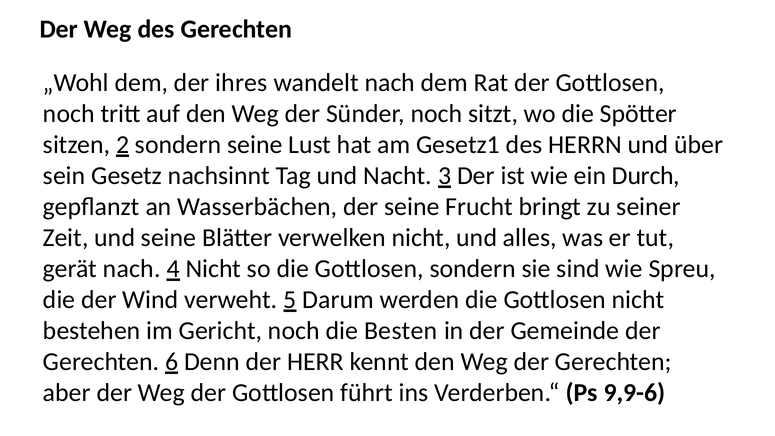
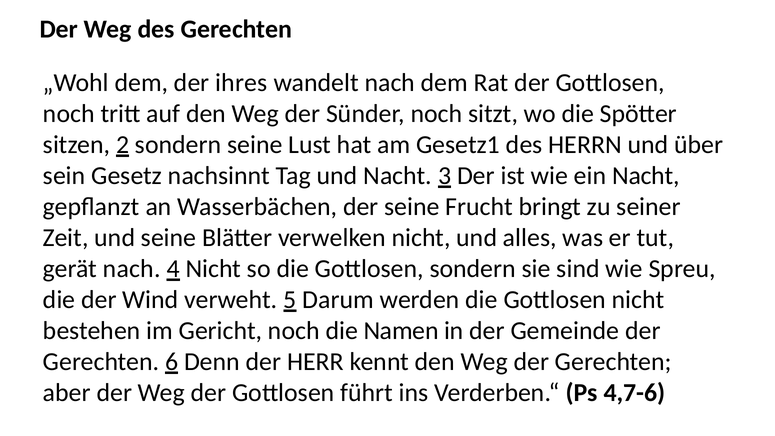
ein Durch: Durch -> Nacht
Besten: Besten -> Namen
9,9-6: 9,9-6 -> 4,7-6
